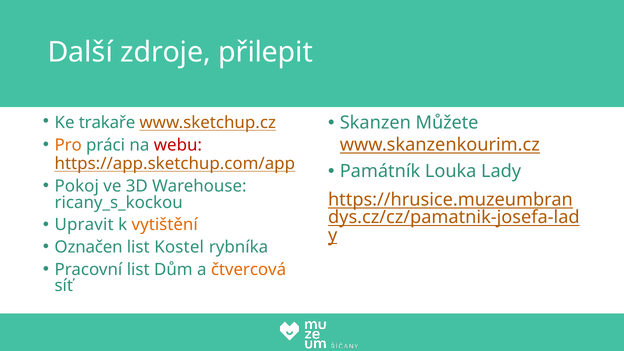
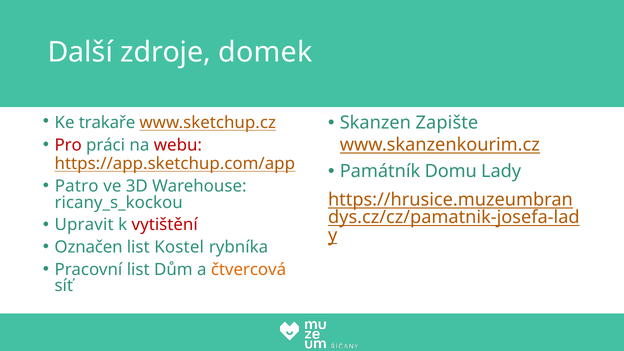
přilepit: přilepit -> domek
Můžete: Můžete -> Zapište
Pro colour: orange -> red
Louka: Louka -> Domu
Pokoj: Pokoj -> Patro
vytištění colour: orange -> red
